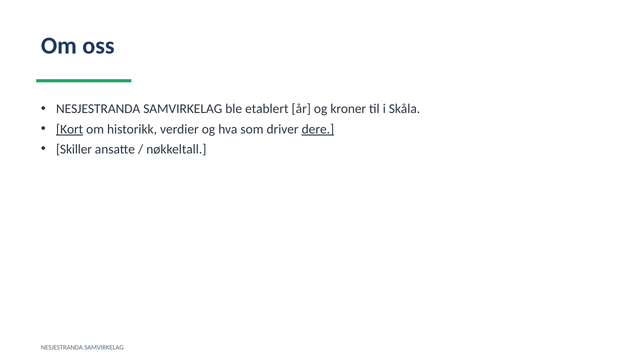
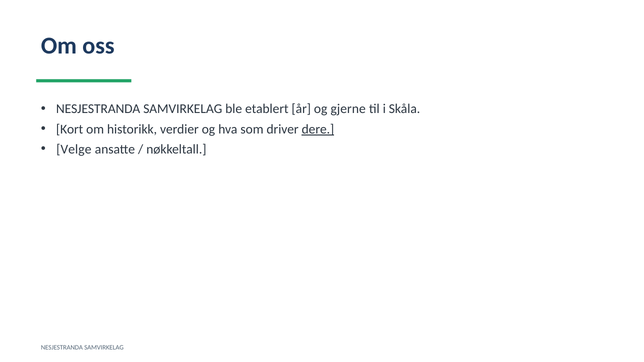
kroner: kroner -> gjerne
Kort underline: present -> none
Skiller: Skiller -> Velge
